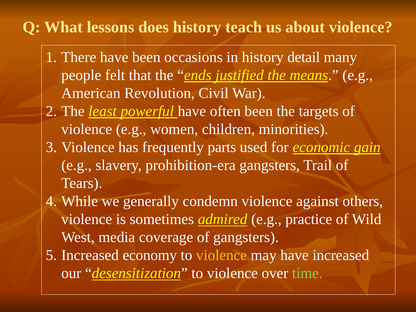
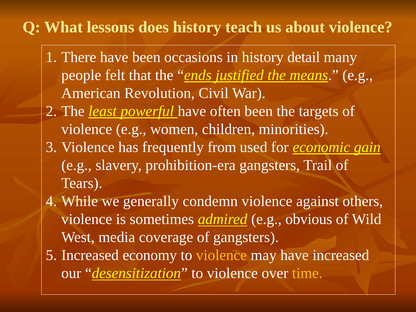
parts: parts -> from
practice: practice -> obvious
time colour: light green -> yellow
